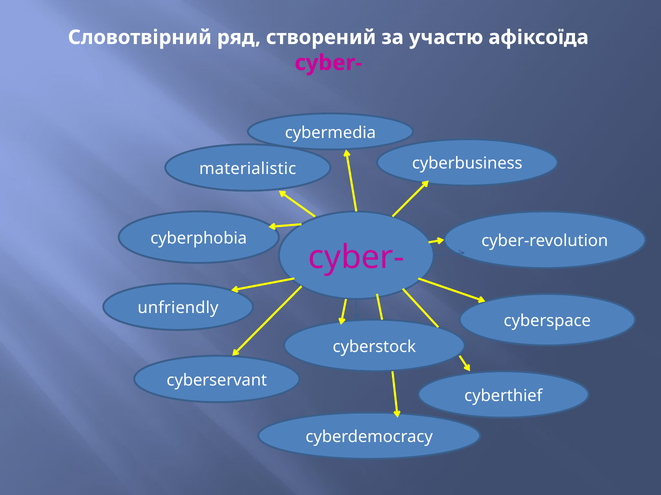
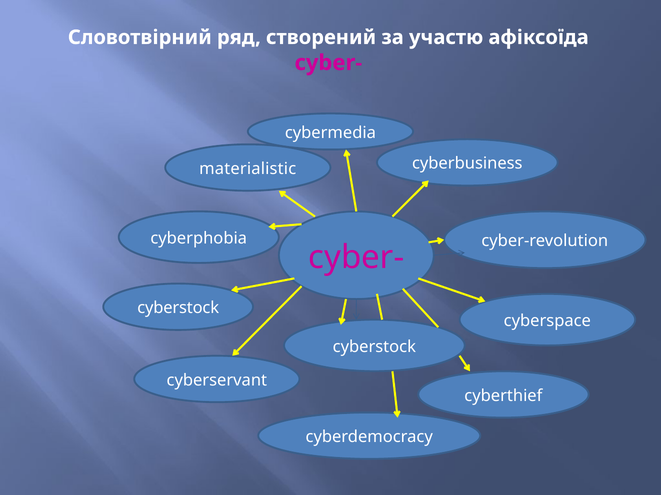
unfriendly at (178, 308): unfriendly -> cyberstock
